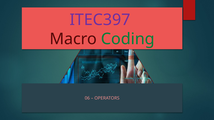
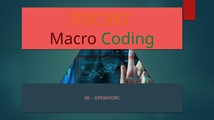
ITEC397 colour: purple -> orange
